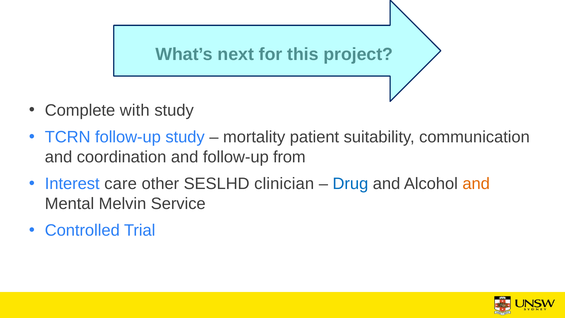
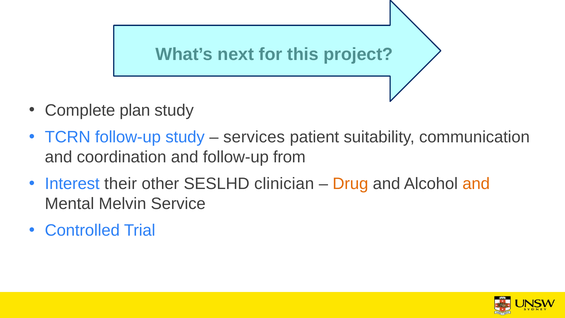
with: with -> plan
mortality: mortality -> services
care: care -> their
Drug colour: blue -> orange
